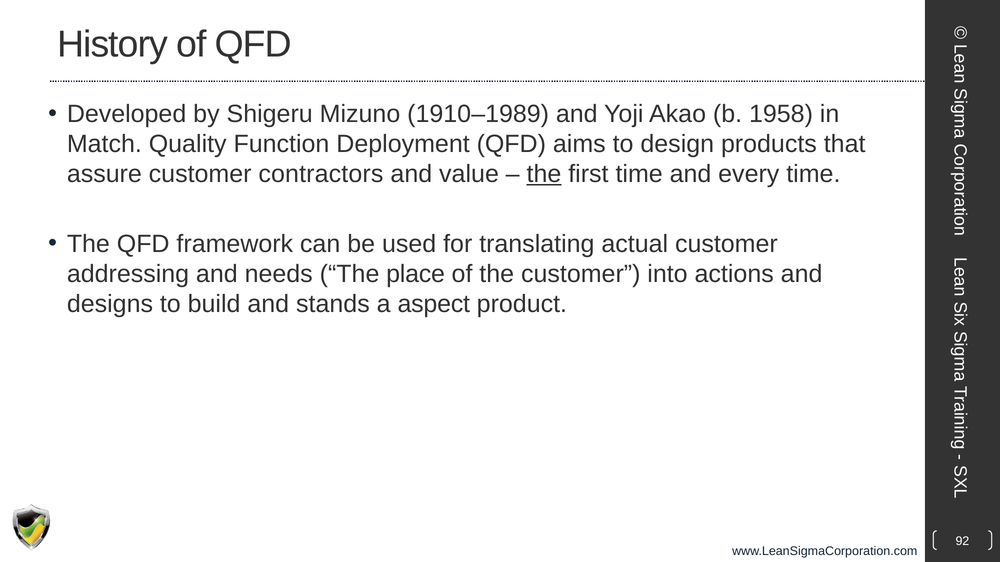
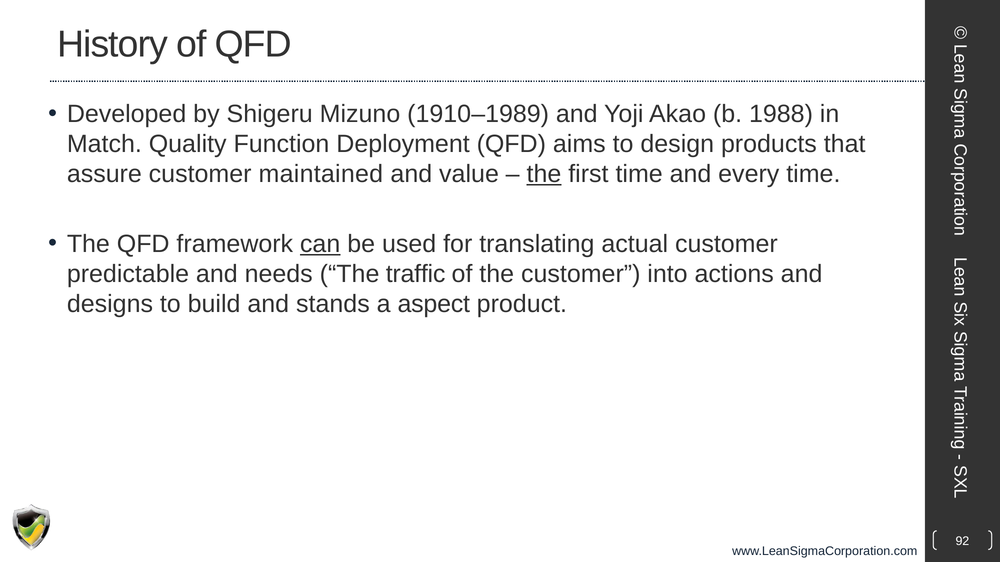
1958: 1958 -> 1988
contractors: contractors -> maintained
can underline: none -> present
addressing: addressing -> predictable
place: place -> traffic
